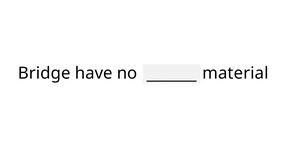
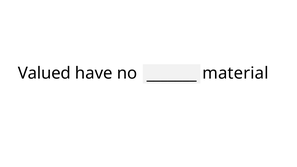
Bridge: Bridge -> Valued
